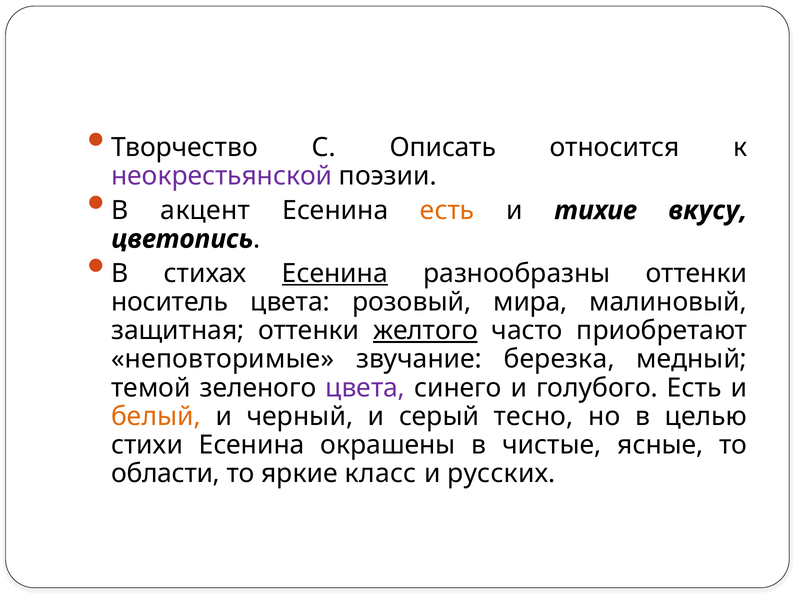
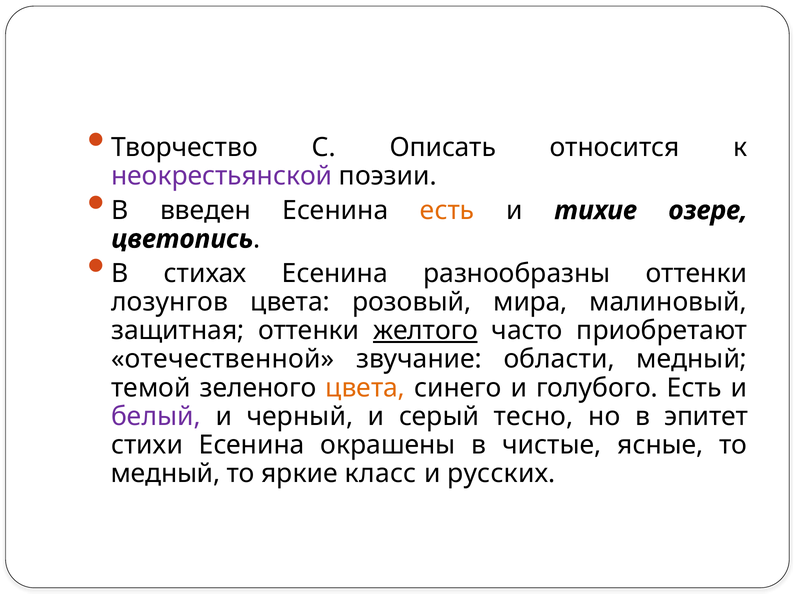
акцент: акцент -> введен
вкусу: вкусу -> озере
Есенина at (335, 274) underline: present -> none
носитель: носитель -> лозунгов
неповторимые: неповторимые -> отечественной
березка: березка -> области
цвета at (365, 388) colour: purple -> orange
белый colour: orange -> purple
целью: целью -> эпитет
области at (166, 474): области -> медный
